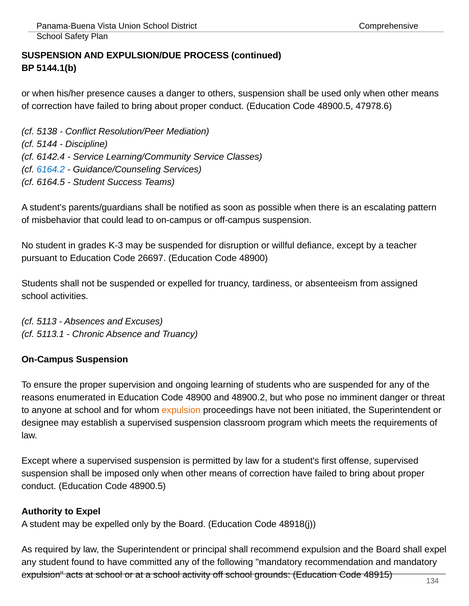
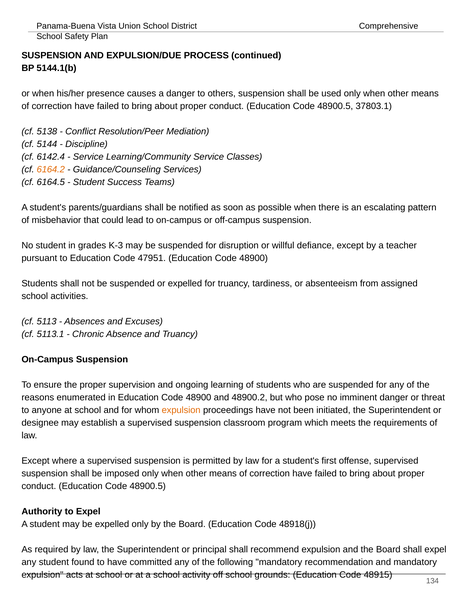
47978.6: 47978.6 -> 37803.1
6164.2 colour: blue -> orange
26697: 26697 -> 47951
